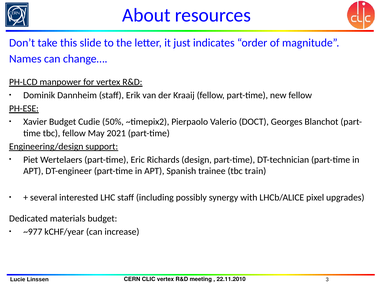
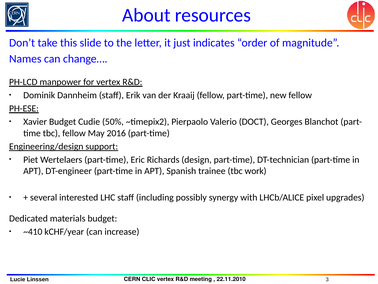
2021: 2021 -> 2016
train: train -> work
~977: ~977 -> ~410
